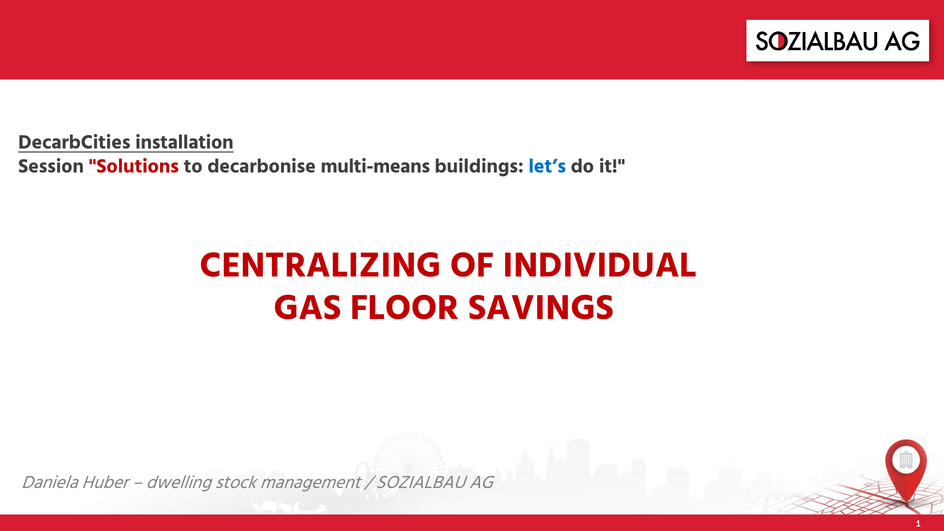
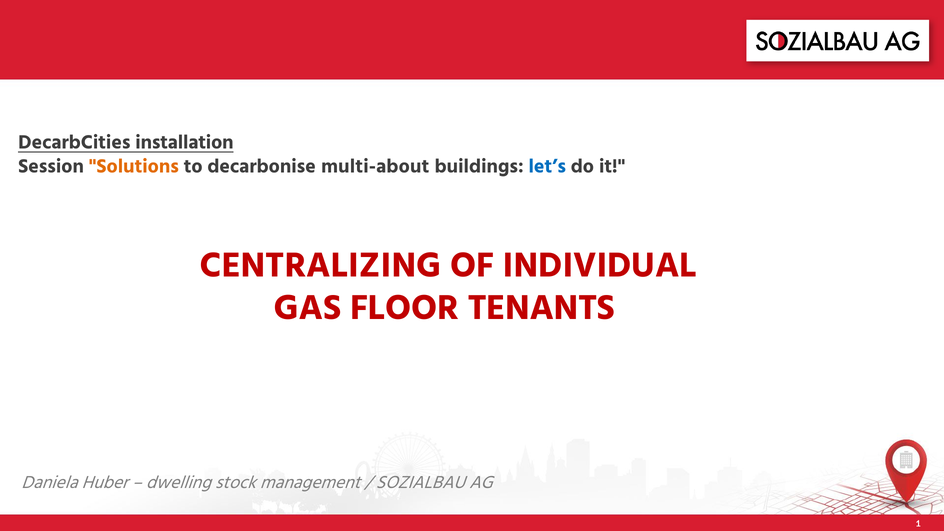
Solutions colour: red -> orange
multi-means: multi-means -> multi-about
SAVINGS: SAVINGS -> TENANTS
